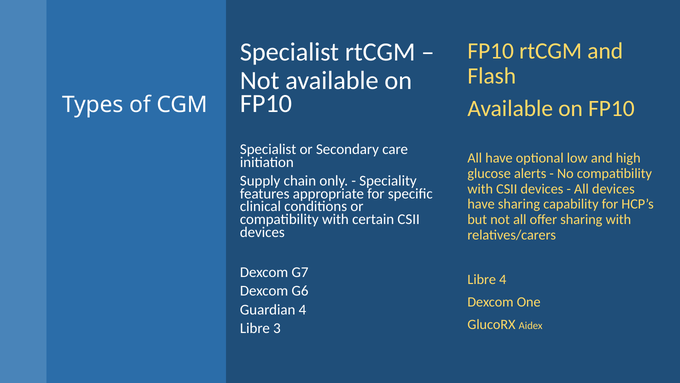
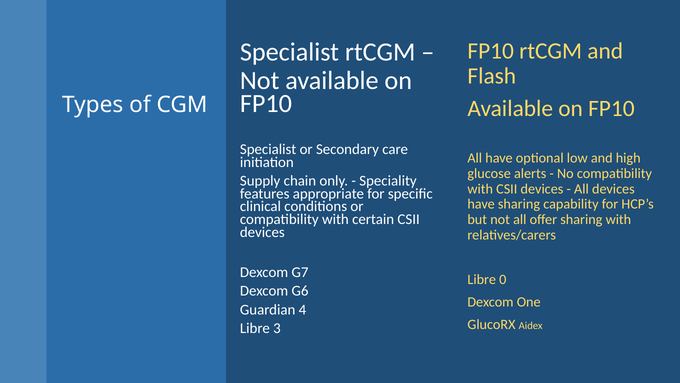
Libre 4: 4 -> 0
